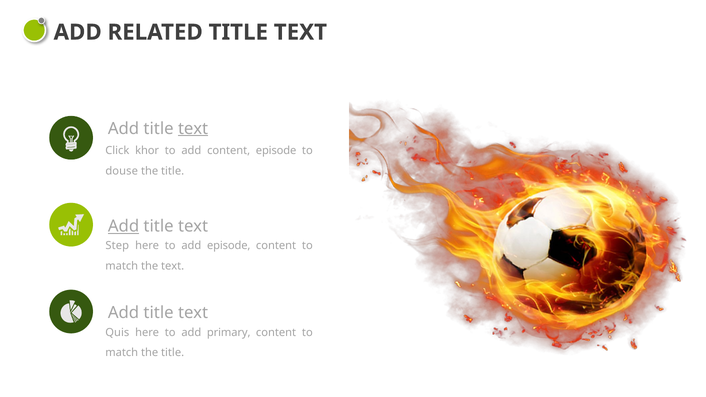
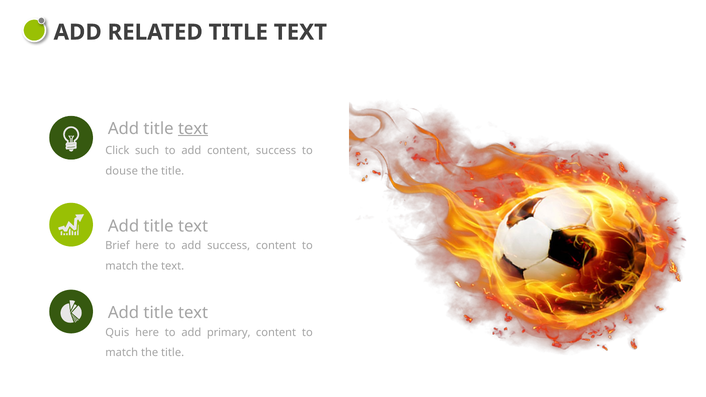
khor: khor -> such
content episode: episode -> success
Add at (124, 226) underline: present -> none
Step: Step -> Brief
add episode: episode -> success
